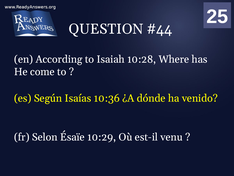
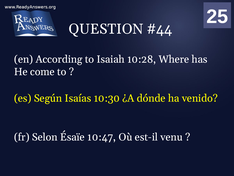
10:36: 10:36 -> 10:30
10:29: 10:29 -> 10:47
